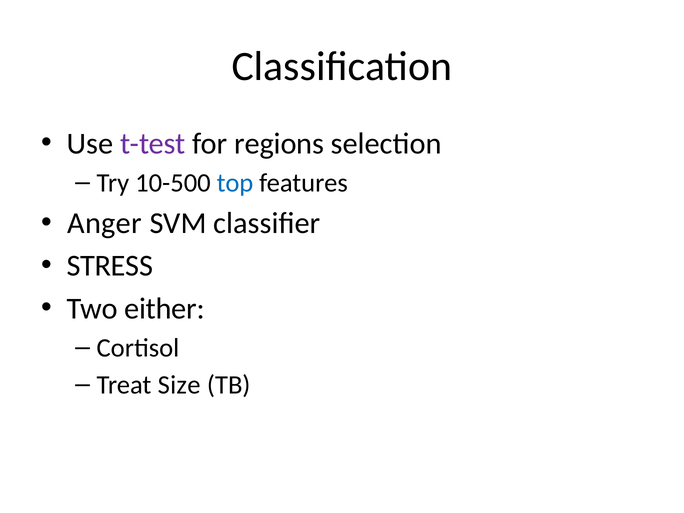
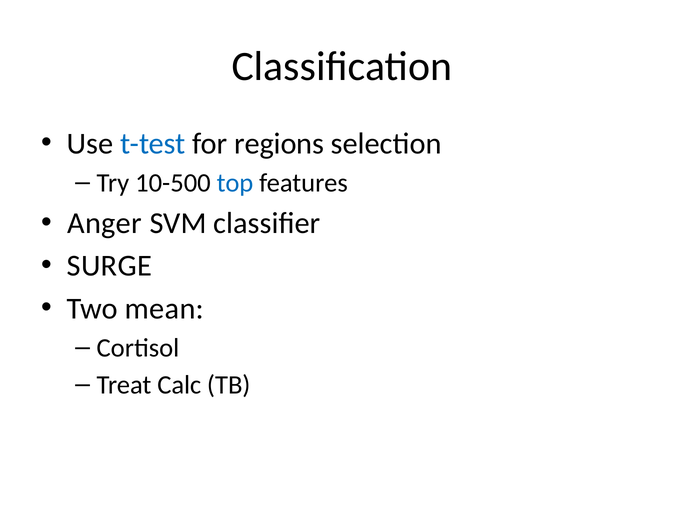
t-test colour: purple -> blue
STRESS: STRESS -> SURGE
either: either -> mean
Size: Size -> Calc
